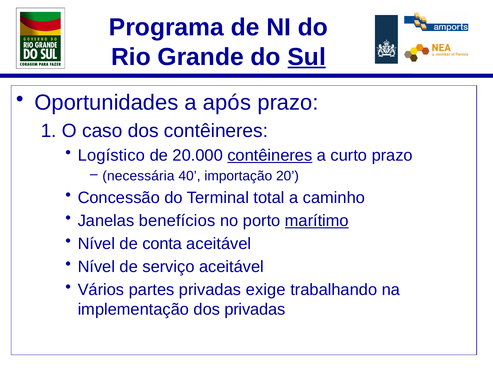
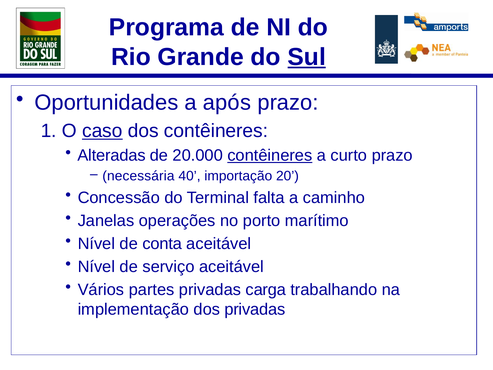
caso underline: none -> present
Logístico: Logístico -> Alteradas
total: total -> falta
benefícios: benefícios -> operações
marítimo underline: present -> none
exige: exige -> carga
